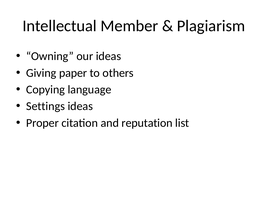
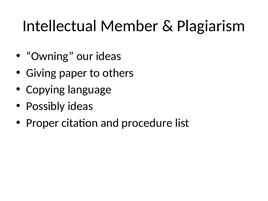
Settings: Settings -> Possibly
reputation: reputation -> procedure
